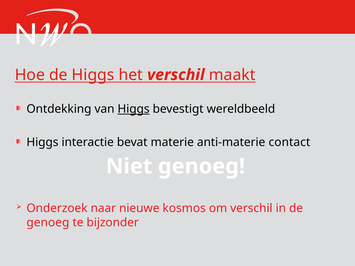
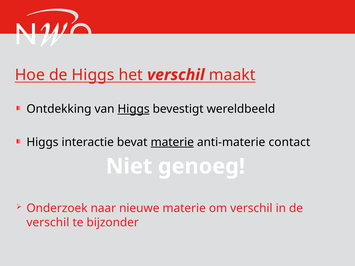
materie at (172, 142) underline: none -> present
nieuwe kosmos: kosmos -> materie
genoeg at (48, 223): genoeg -> verschil
